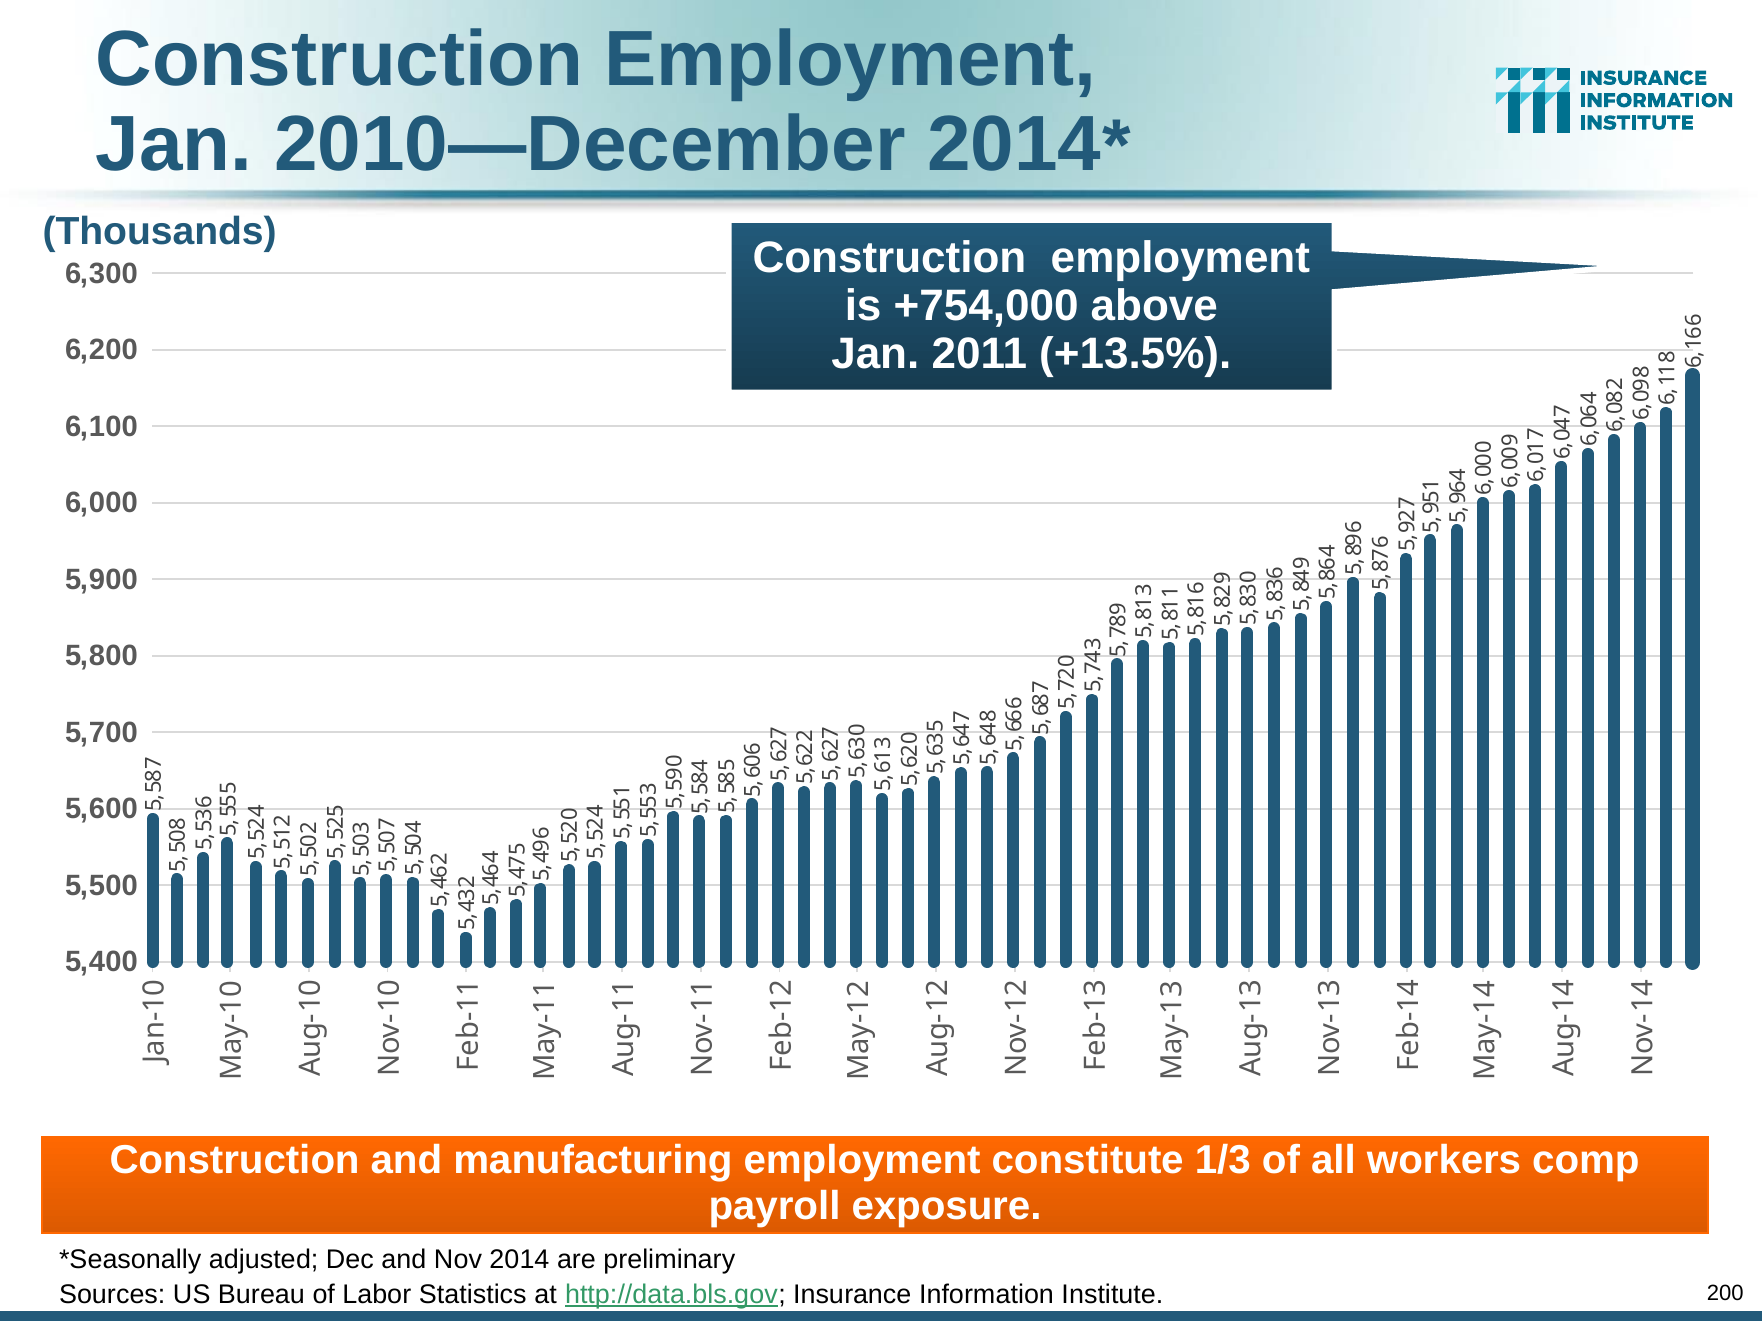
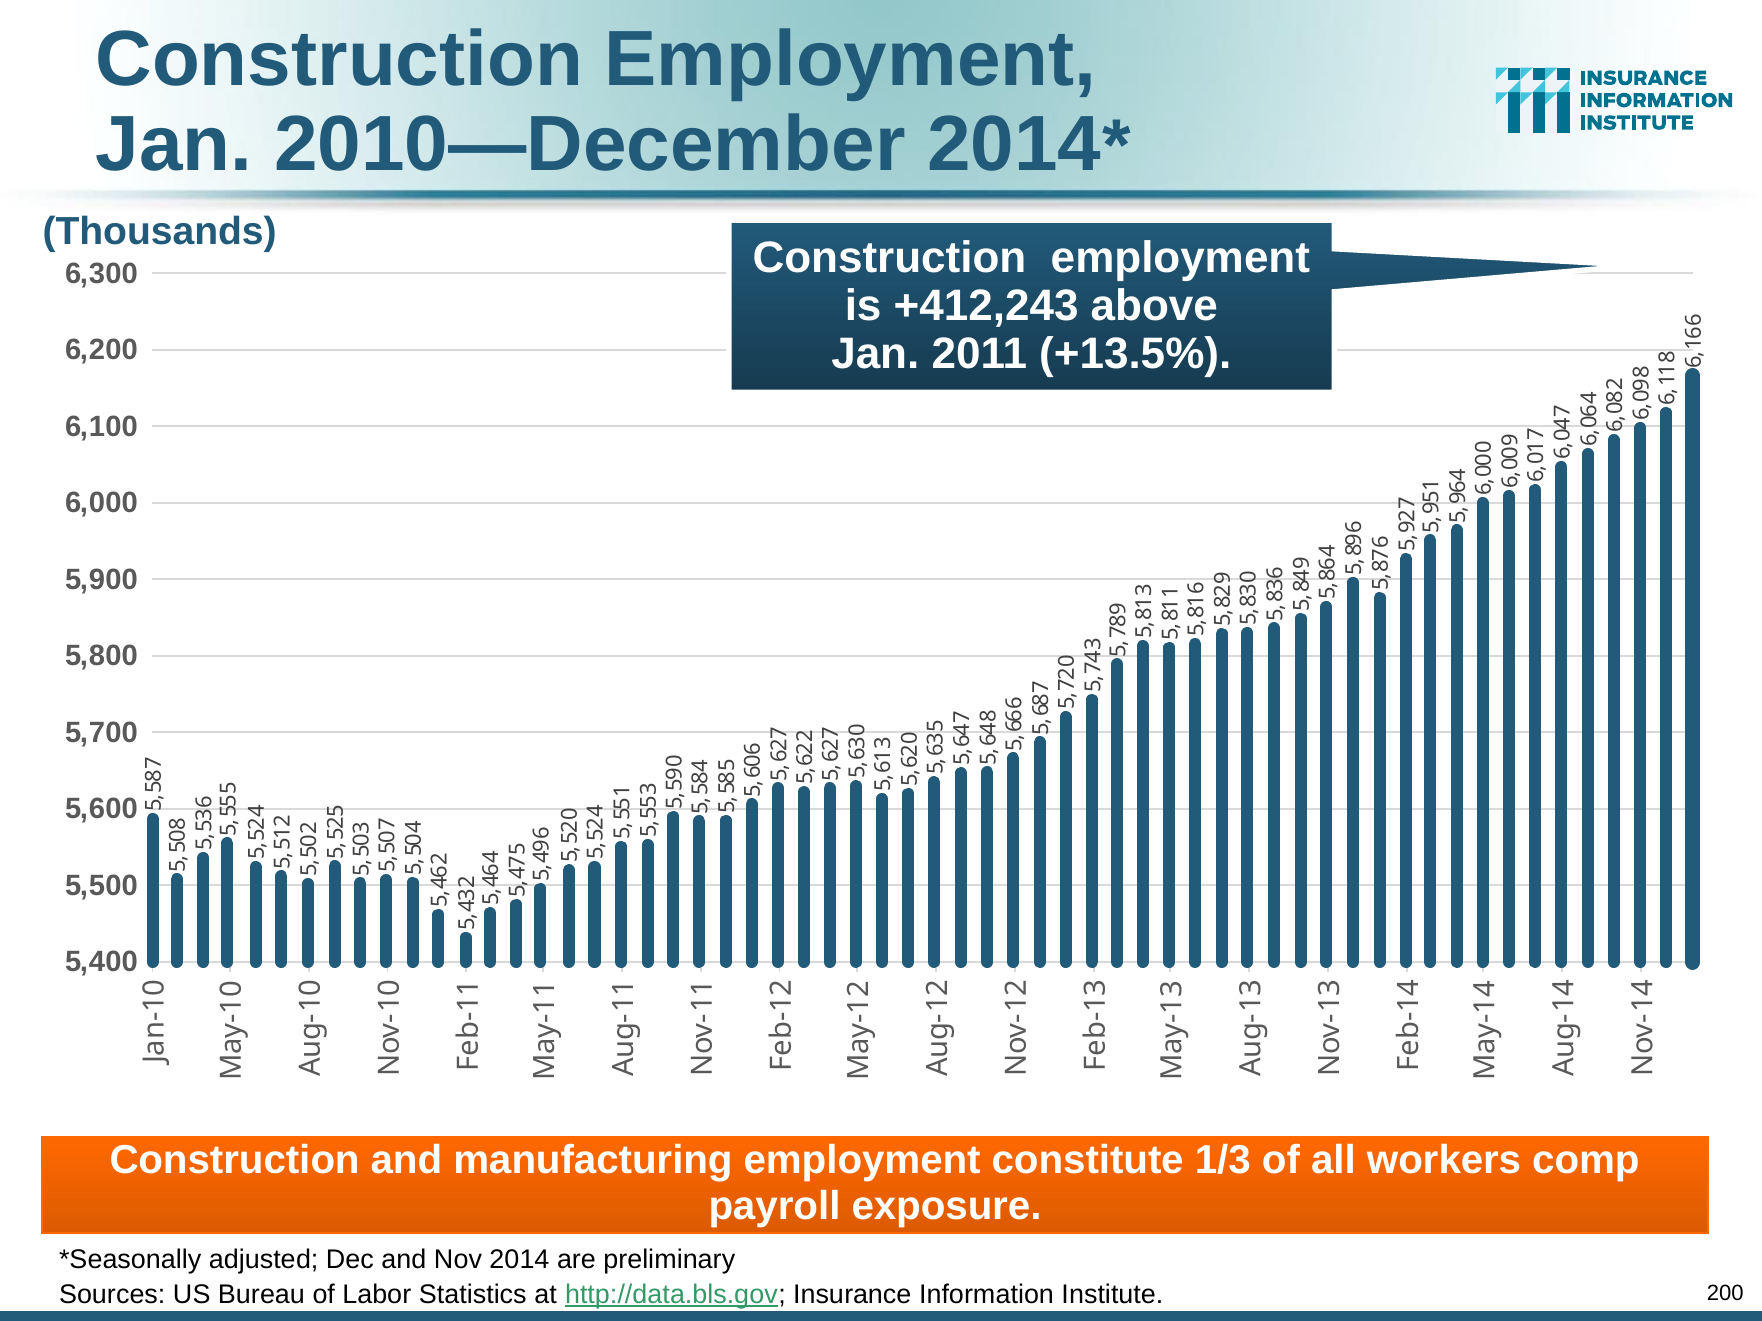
+754,000: +754,000 -> +412,243
